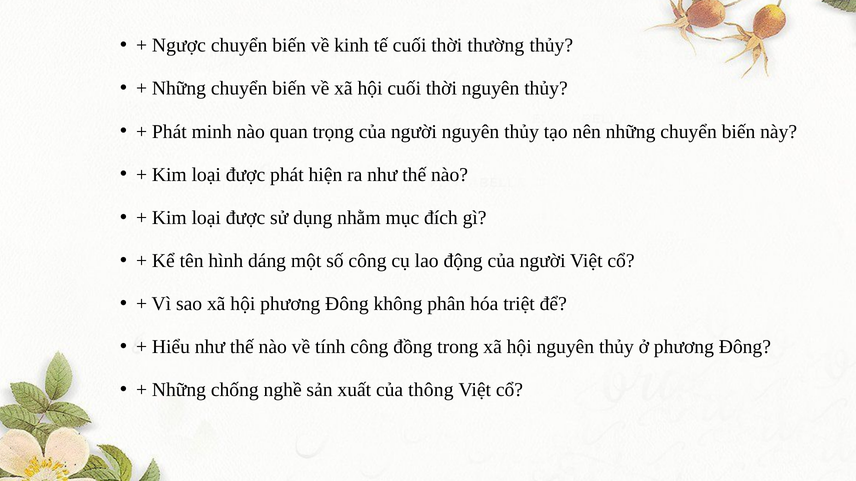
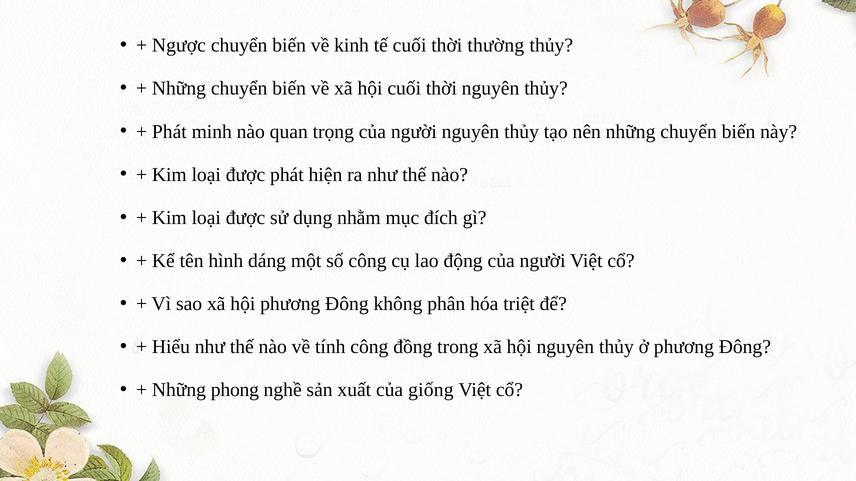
chống: chống -> phong
thông: thông -> giống
